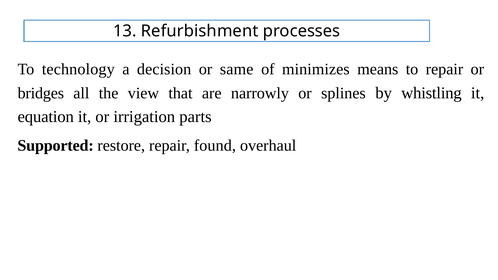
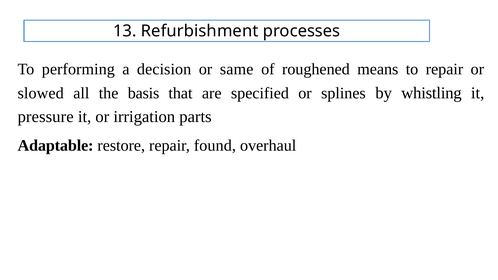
technology: technology -> performing
minimizes: minimizes -> roughened
bridges: bridges -> slowed
view: view -> basis
narrowly: narrowly -> specified
equation: equation -> pressure
Supported: Supported -> Adaptable
